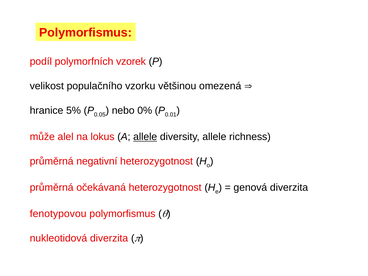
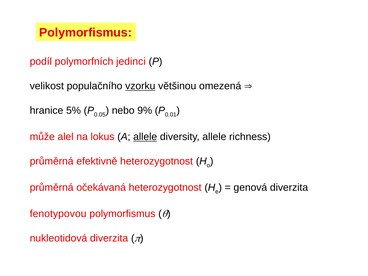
vzorek: vzorek -> jedinci
vzorku underline: none -> present
0%: 0% -> 9%
negativní: negativní -> efektivně
